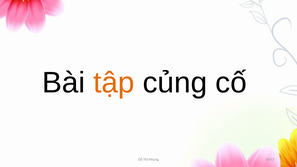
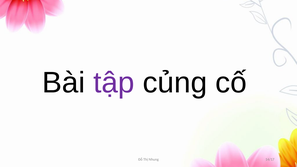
tập colour: orange -> purple
